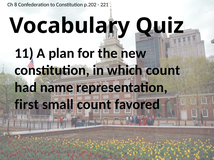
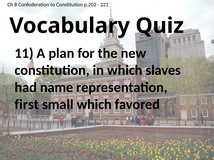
which count: count -> slaves
small count: count -> which
